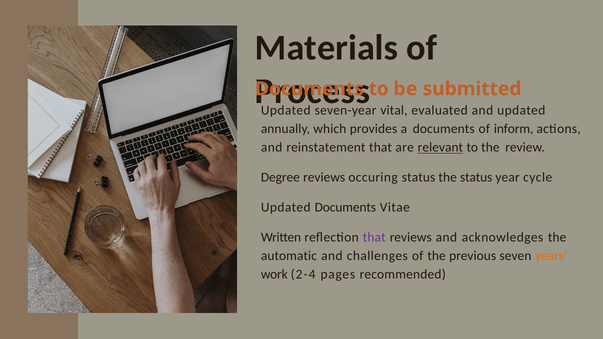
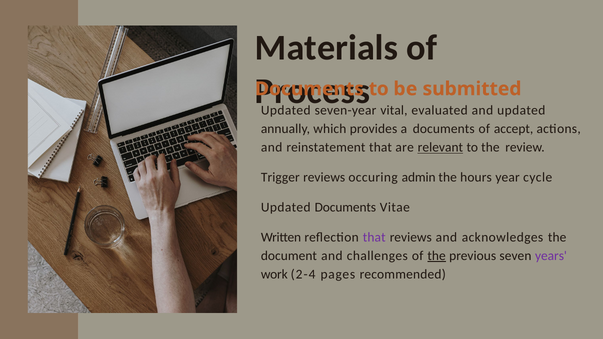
inform: inform -> accept
Degree: Degree -> Trigger
occuring status: status -> admin
the status: status -> hours
automatic: automatic -> document
the at (437, 256) underline: none -> present
years colour: orange -> purple
